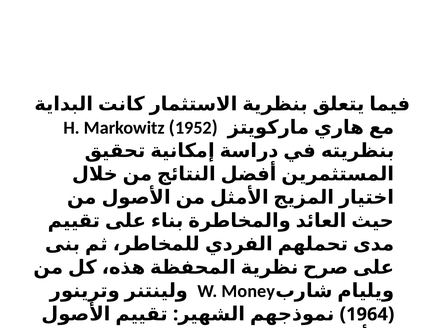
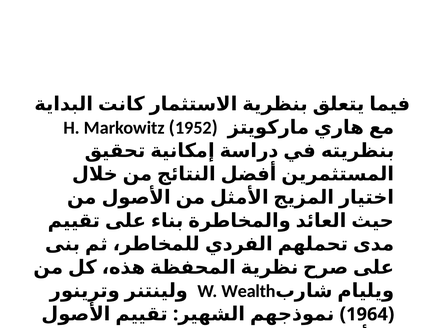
Money: Money -> Wealth
